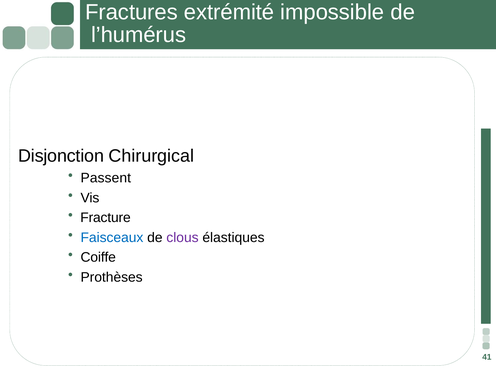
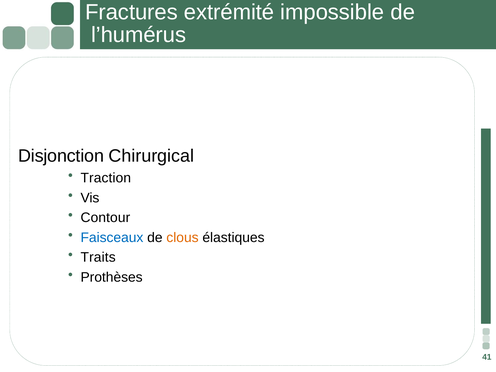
Passent: Passent -> Traction
Fracture: Fracture -> Contour
clous colour: purple -> orange
Coiffe: Coiffe -> Traits
